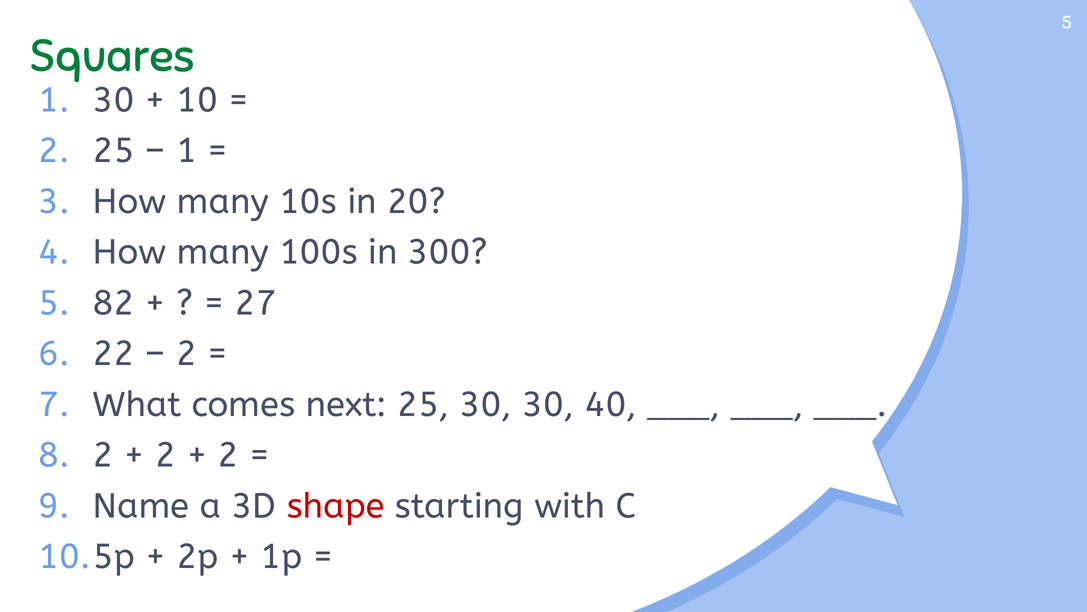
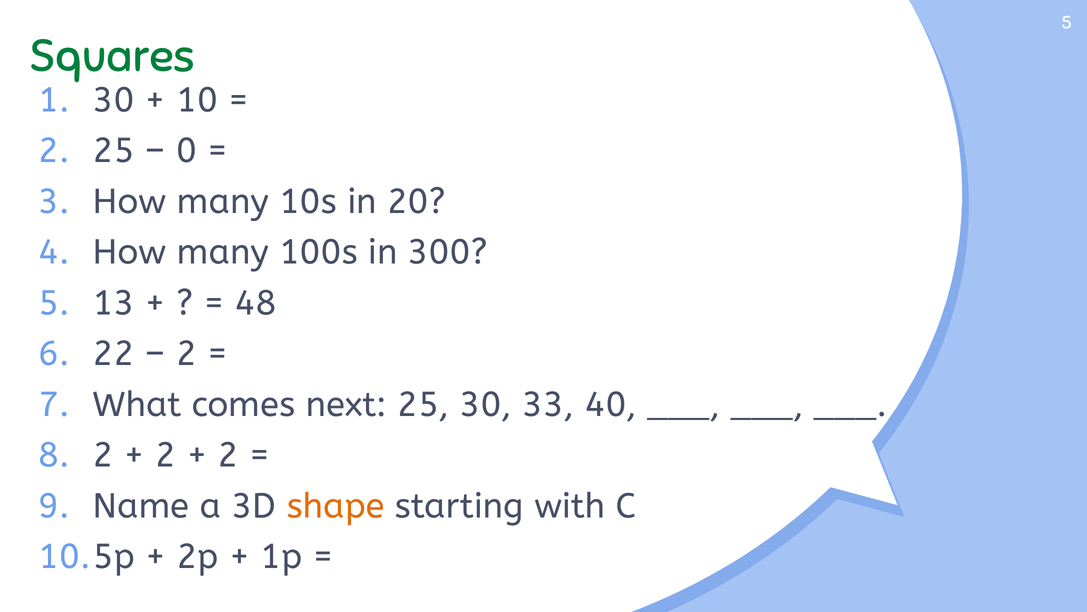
1 at (186, 151): 1 -> 0
82: 82 -> 13
27: 27 -> 48
30 30: 30 -> 33
shape colour: red -> orange
